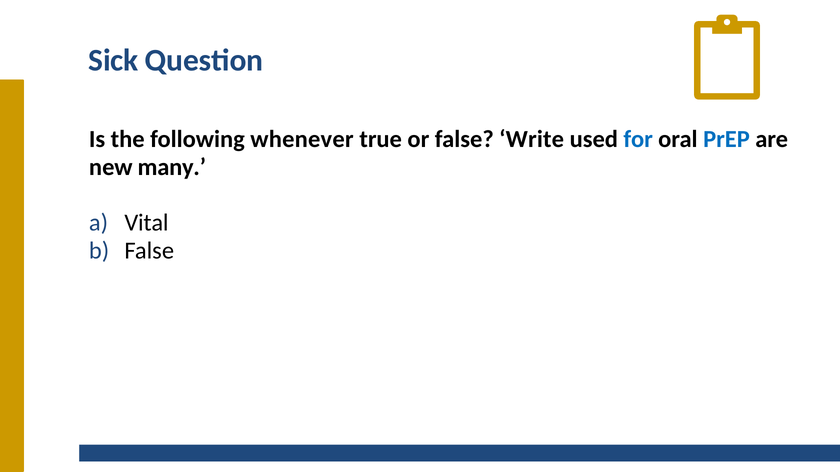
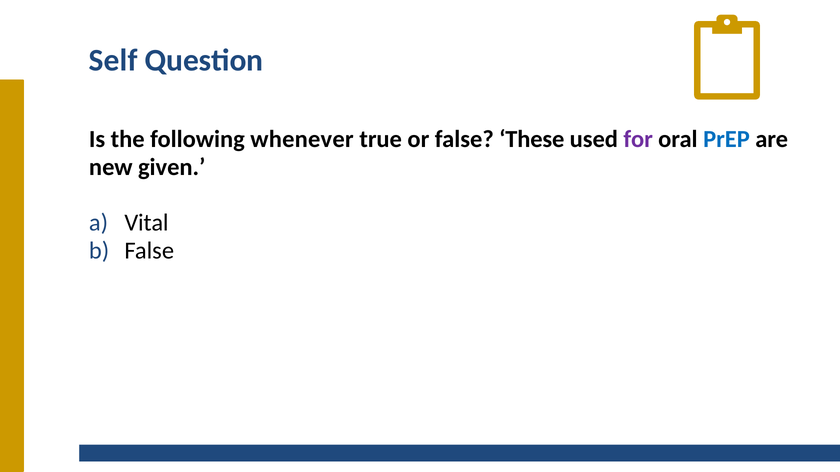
Sick: Sick -> Self
Write: Write -> These
for colour: blue -> purple
many: many -> given
